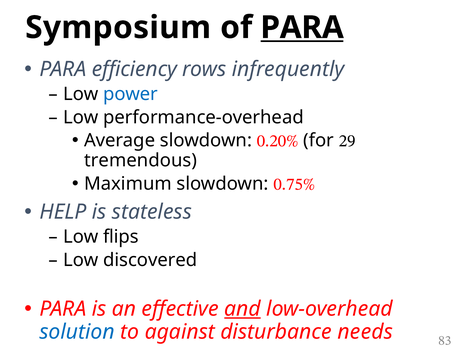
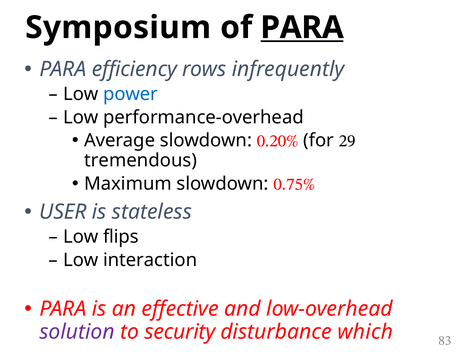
HELP: HELP -> USER
discovered: discovered -> interaction
and underline: present -> none
solution colour: blue -> purple
against: against -> security
needs: needs -> which
